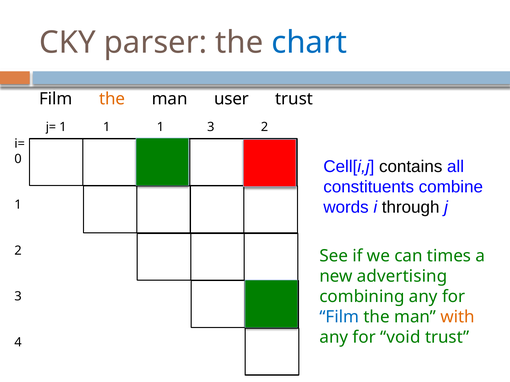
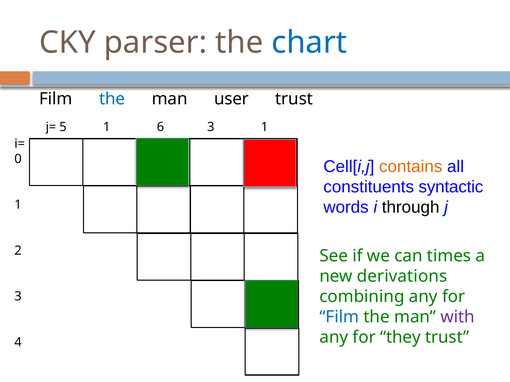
the at (112, 99) colour: orange -> blue
1 at (63, 127): 1 -> 5
1 at (160, 127): 1 -> 6
3 2: 2 -> 1
contains colour: black -> orange
combine: combine -> syntactic
advertising: advertising -> derivations
with colour: orange -> purple
void: void -> they
